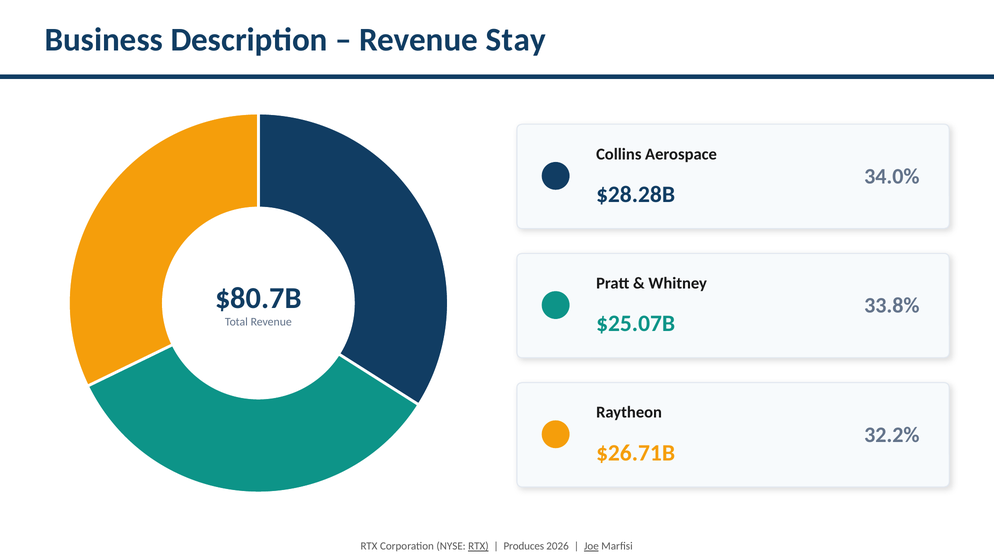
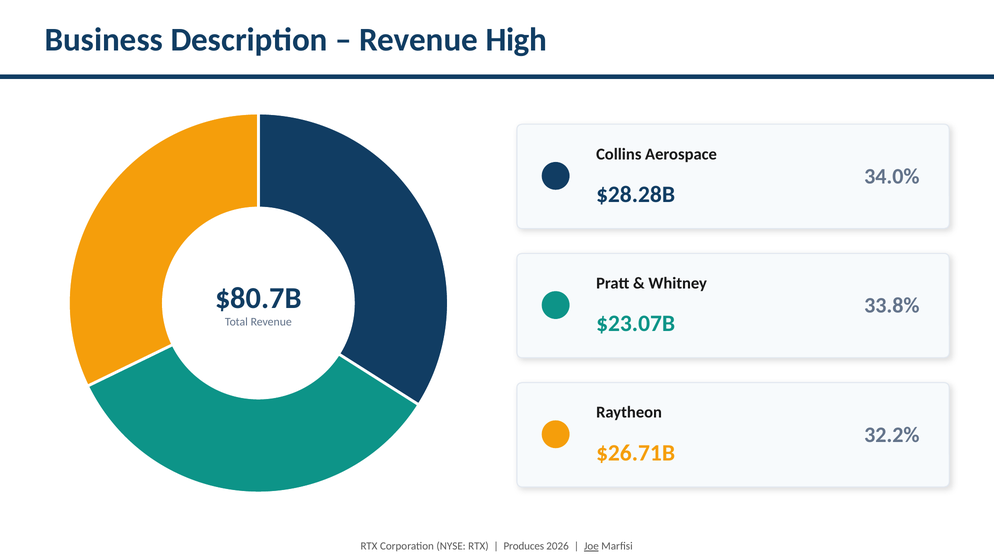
Stay: Stay -> High
$25.07B: $25.07B -> $23.07B
RTX at (478, 546) underline: present -> none
